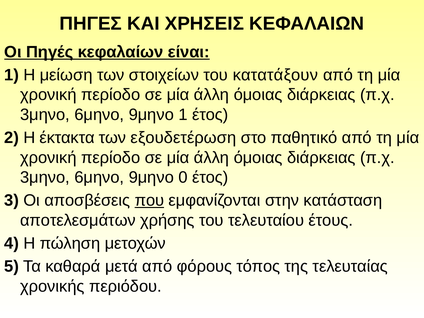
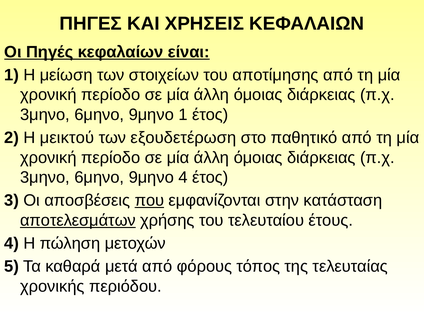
κατατάξουν: κατατάξουν -> αποτίμησης
έκτακτα: έκτακτα -> μεικτού
9μηνο 0: 0 -> 4
αποτελεσμάτων underline: none -> present
